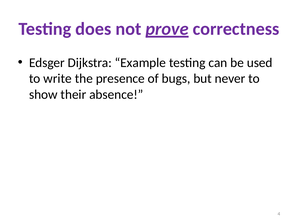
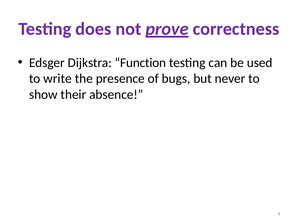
Example: Example -> Function
